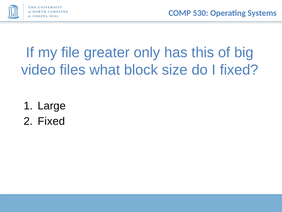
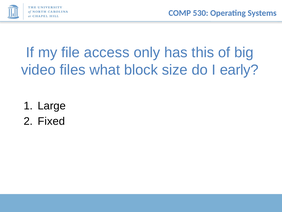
greater: greater -> access
I fixed: fixed -> early
